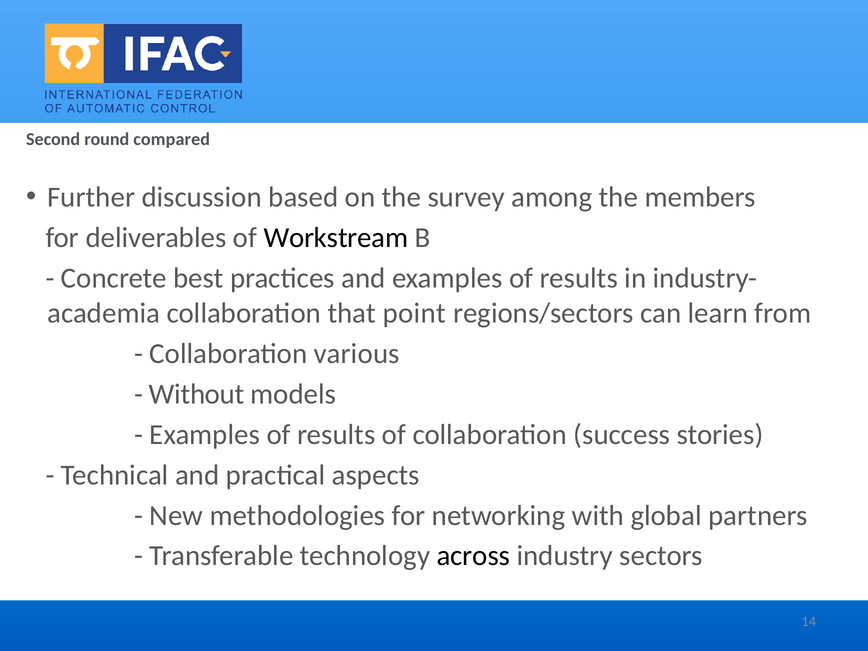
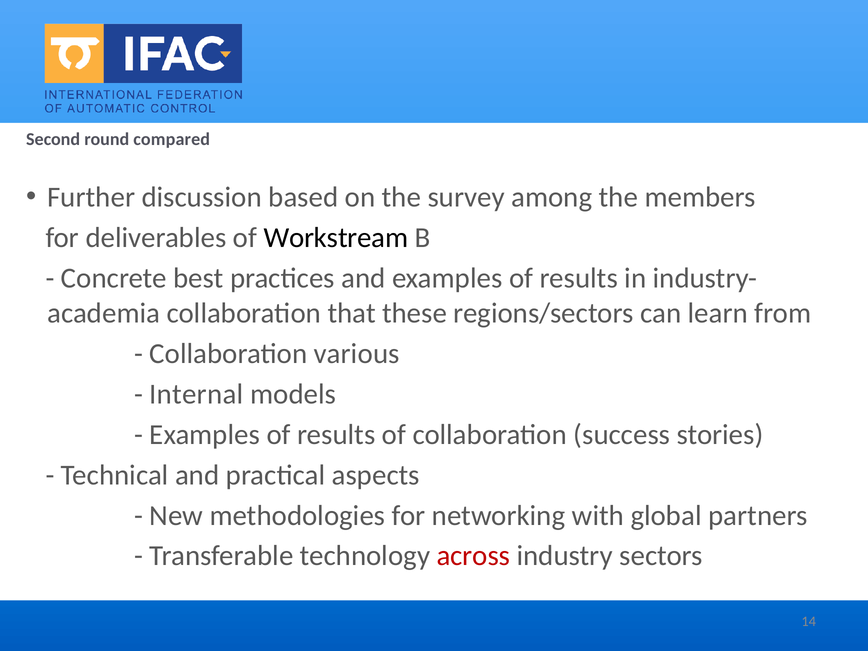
point: point -> these
Without: Without -> Internal
across colour: black -> red
